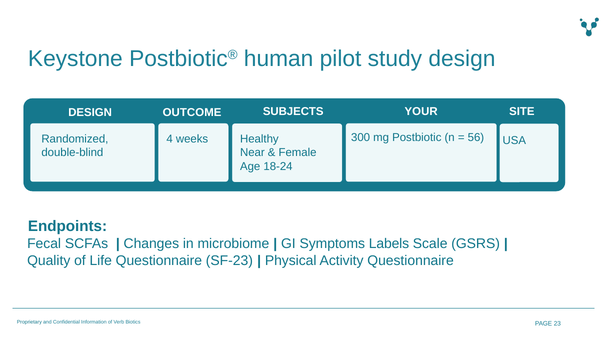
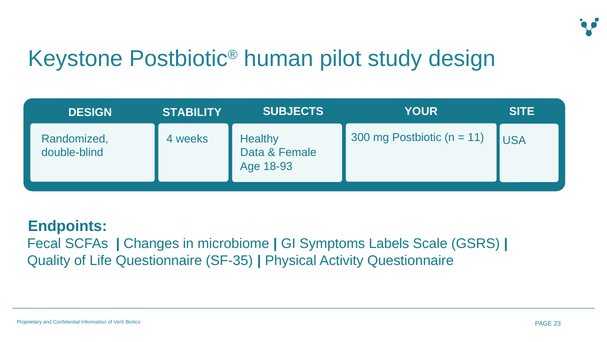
OUTCOME: OUTCOME -> STABILITY
56: 56 -> 11
Near: Near -> Data
18-24: 18-24 -> 18-93
SF-23: SF-23 -> SF-35
